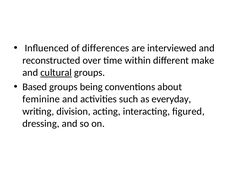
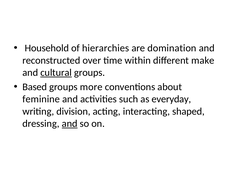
Inﬂuenced: Inﬂuenced -> Household
differences: differences -> hierarchies
interviewed: interviewed -> domination
being: being -> more
ﬁgured: ﬁgured -> shaped
and at (70, 124) underline: none -> present
